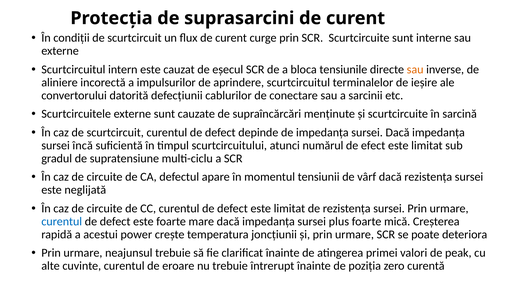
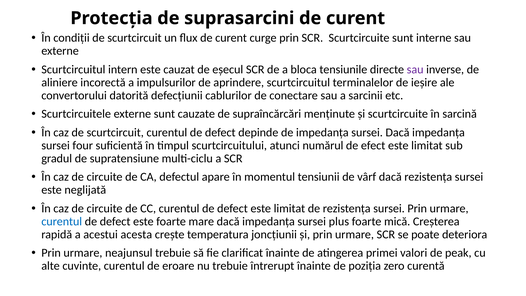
sau at (415, 69) colour: orange -> purple
încă: încă -> four
power: power -> acesta
